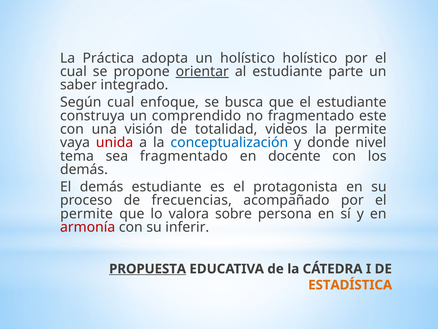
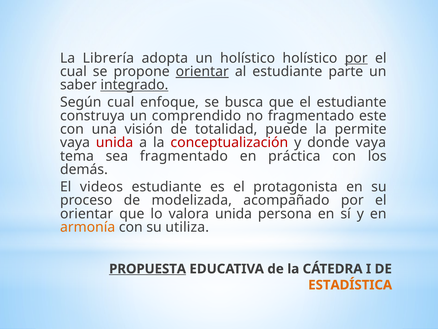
Práctica: Práctica -> Librería
por at (356, 58) underline: none -> present
integrado underline: none -> present
videos: videos -> puede
conceptualización colour: blue -> red
donde nivel: nivel -> vaya
docente: docente -> práctica
El demás: demás -> videos
frecuencias: frecuencias -> modelizada
permite at (87, 213): permite -> orientar
valora sobre: sobre -> unida
armonía colour: red -> orange
inferir: inferir -> utiliza
